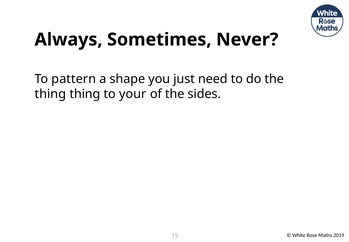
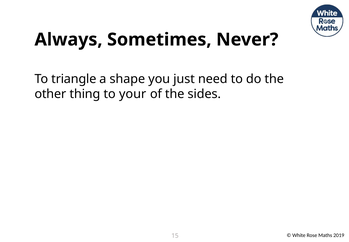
pattern: pattern -> triangle
thing at (50, 94): thing -> other
